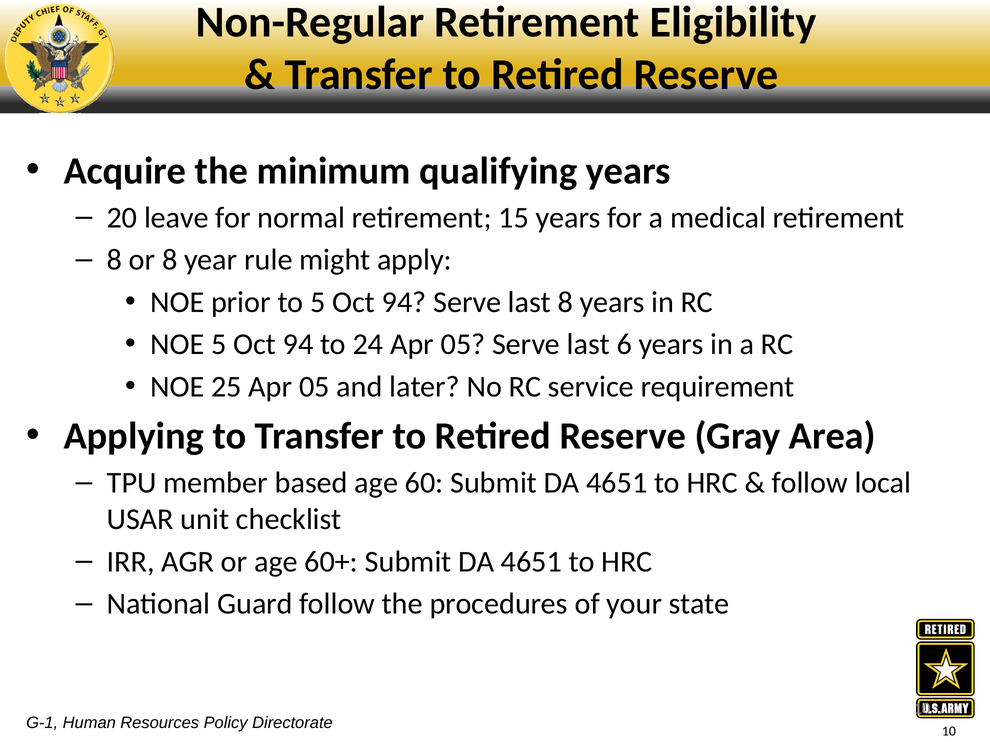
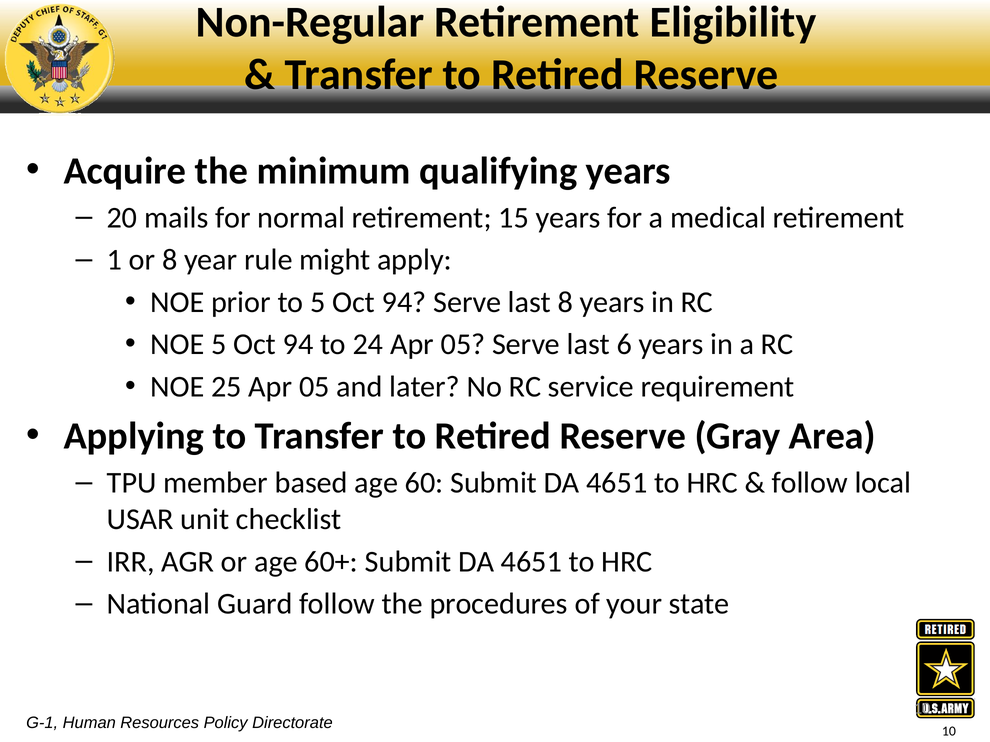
leave: leave -> mails
8 at (114, 260): 8 -> 1
